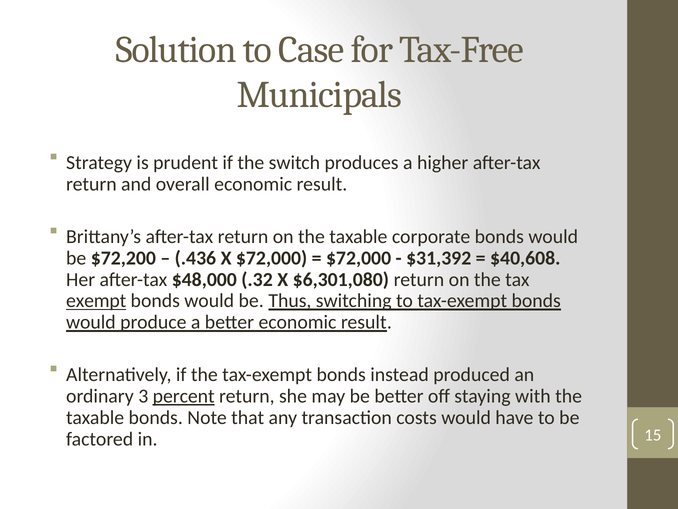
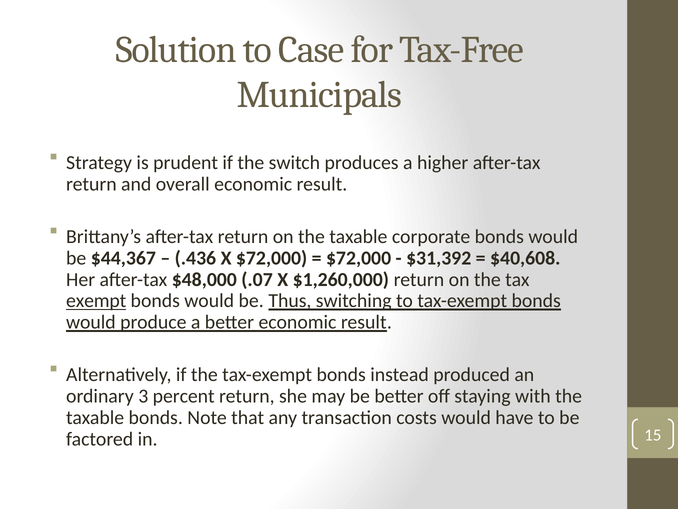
$72,200: $72,200 -> $44,367
.32: .32 -> .07
$6,301,080: $6,301,080 -> $1,260,000
percent underline: present -> none
